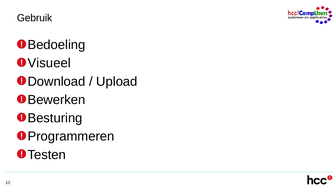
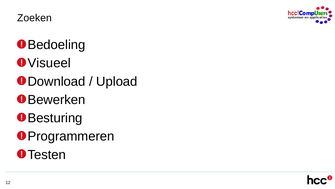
Gebruik: Gebruik -> Zoeken
